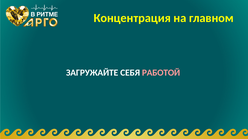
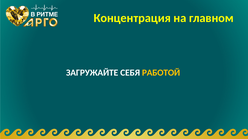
РАБОТОЙ colour: pink -> yellow
